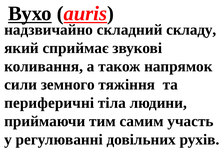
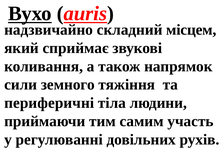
складу: складу -> місцем
